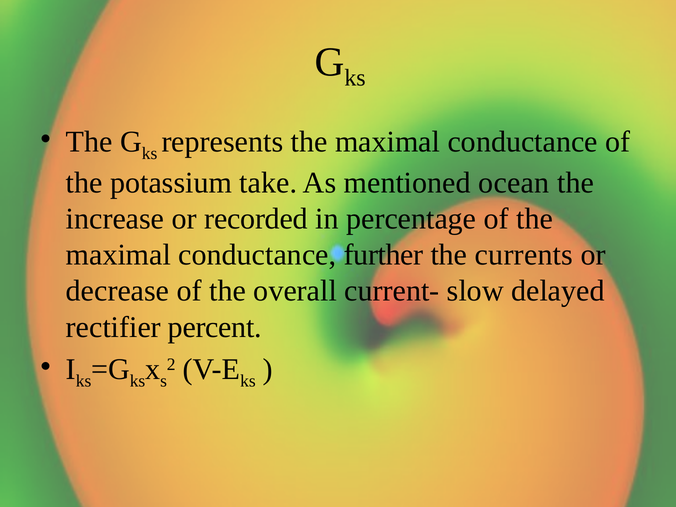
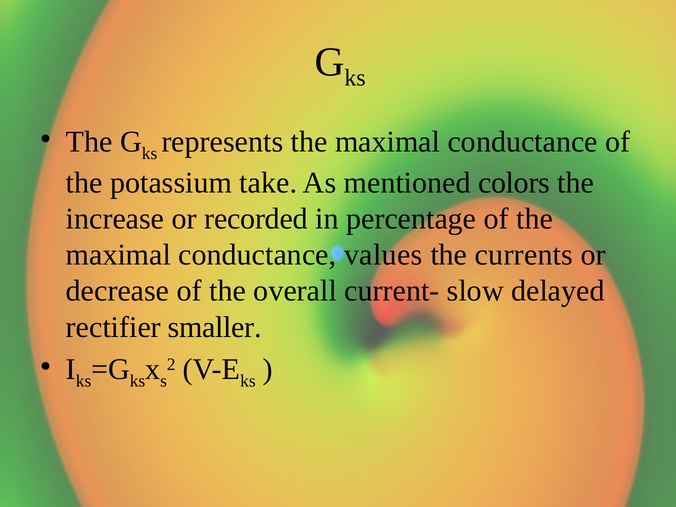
ocean: ocean -> colors
further: further -> values
percent: percent -> smaller
